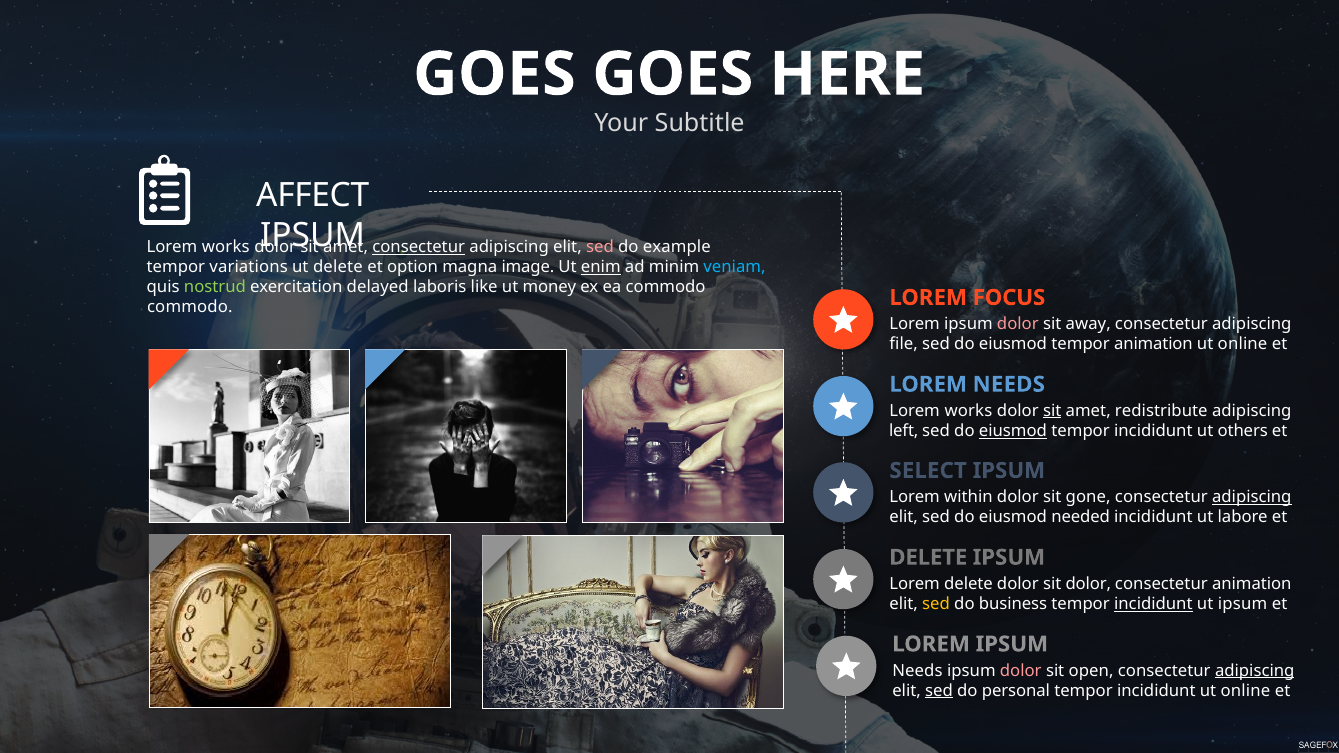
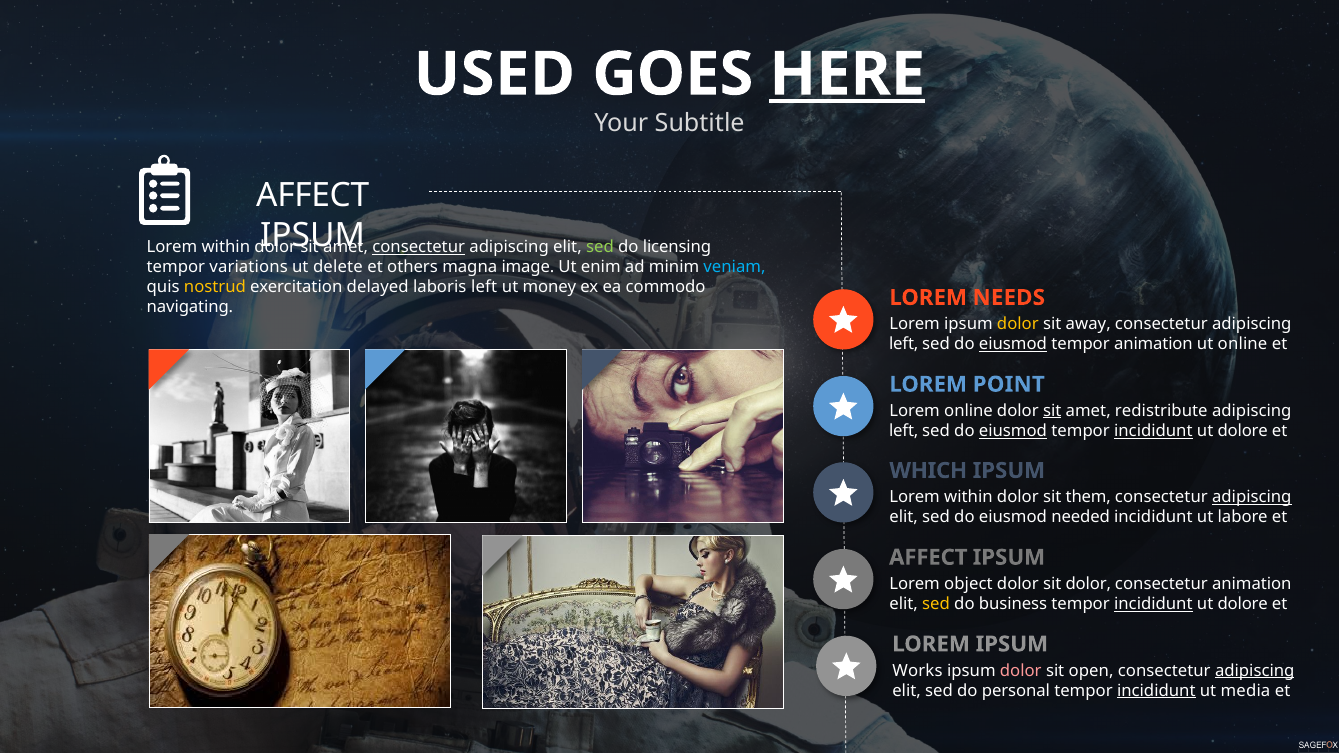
GOES at (494, 74): GOES -> USED
HERE underline: none -> present
works at (226, 247): works -> within
sed at (600, 247) colour: pink -> light green
example: example -> licensing
option: option -> others
enim underline: present -> none
nostrud colour: light green -> yellow
laboris like: like -> left
FOCUS: FOCUS -> NEEDS
commodo at (190, 307): commodo -> navigating
dolor at (1018, 324) colour: pink -> yellow
file at (904, 344): file -> left
eiusmod at (1013, 344) underline: none -> present
LOREM NEEDS: NEEDS -> POINT
works at (968, 411): works -> online
incididunt at (1153, 431) underline: none -> present
others at (1243, 431): others -> dolore
SELECT: SELECT -> WHICH
gone: gone -> them
DELETE at (928, 558): DELETE -> AFFECT
Lorem delete: delete -> object
ipsum at (1243, 604): ipsum -> dolore
Needs at (917, 671): Needs -> Works
sed at (939, 691) underline: present -> none
incididunt at (1156, 691) underline: none -> present
online at (1246, 691): online -> media
